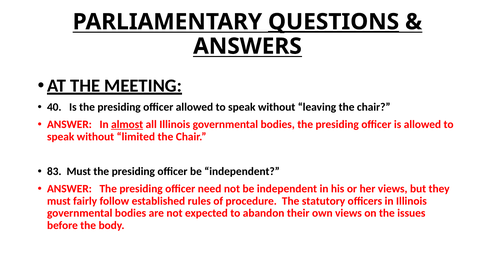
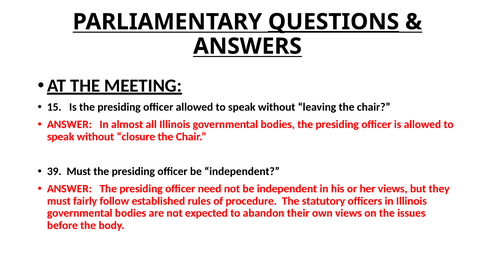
40: 40 -> 15
almost underline: present -> none
limited: limited -> closure
83: 83 -> 39
